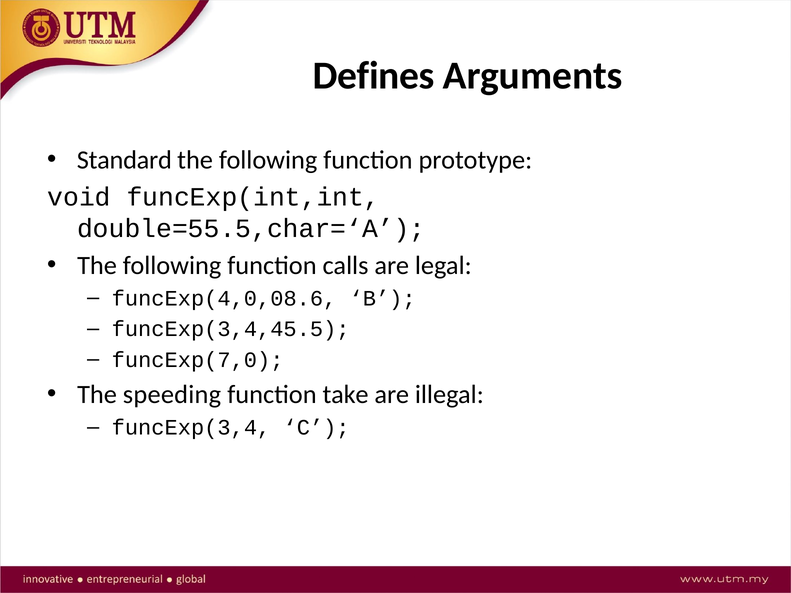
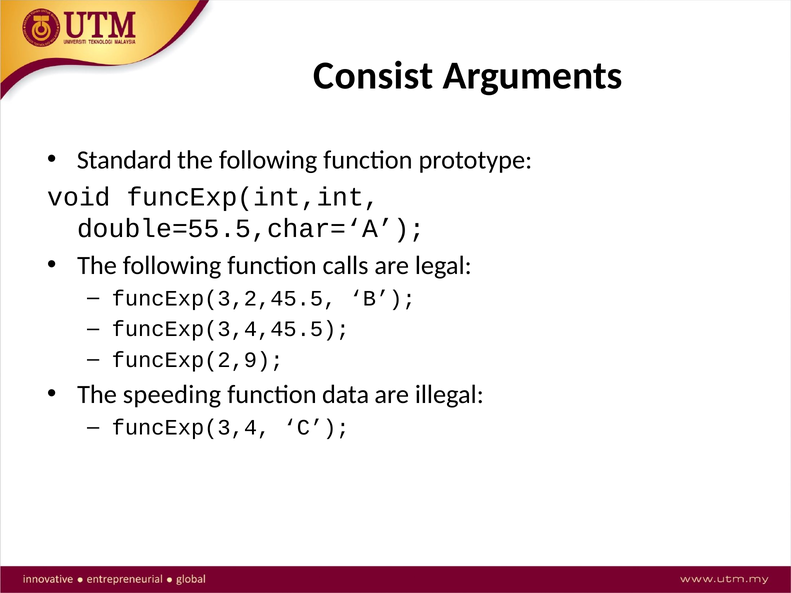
Defines: Defines -> Consist
funcExp(4,0,08.6: funcExp(4,0,08.6 -> funcExp(3,2,45.5
funcExp(7,0: funcExp(7,0 -> funcExp(2,9
take: take -> data
